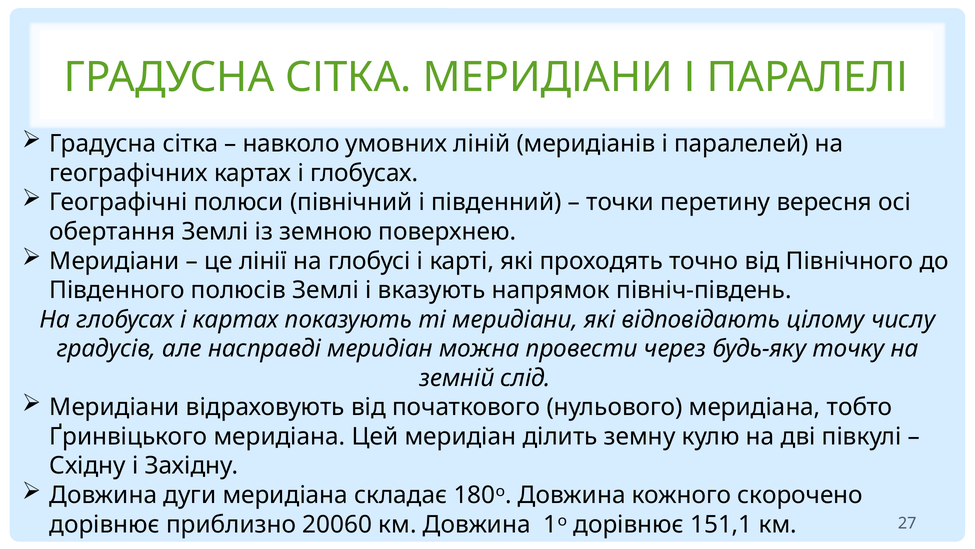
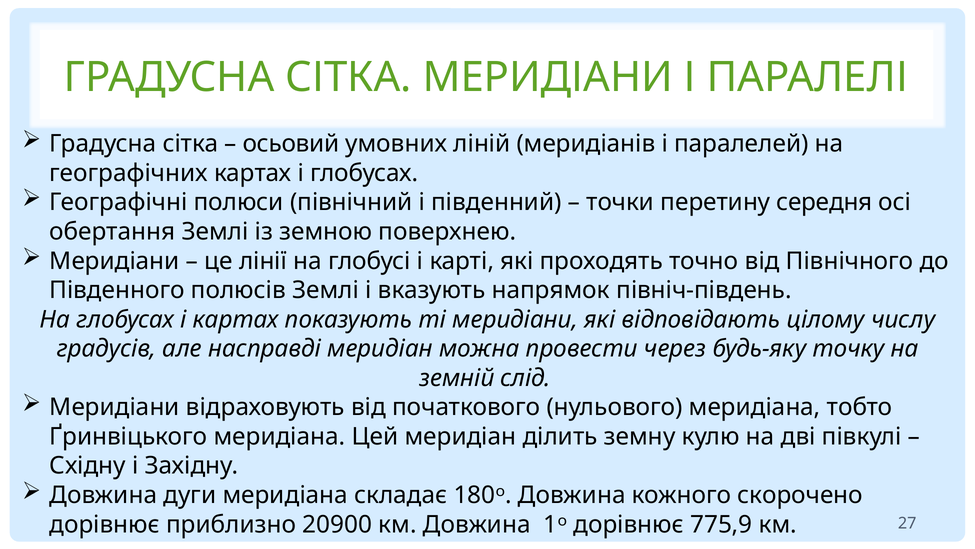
навколо: навколо -> осьовий
вересня: вересня -> середня
20060: 20060 -> 20900
151,1: 151,1 -> 775,9
